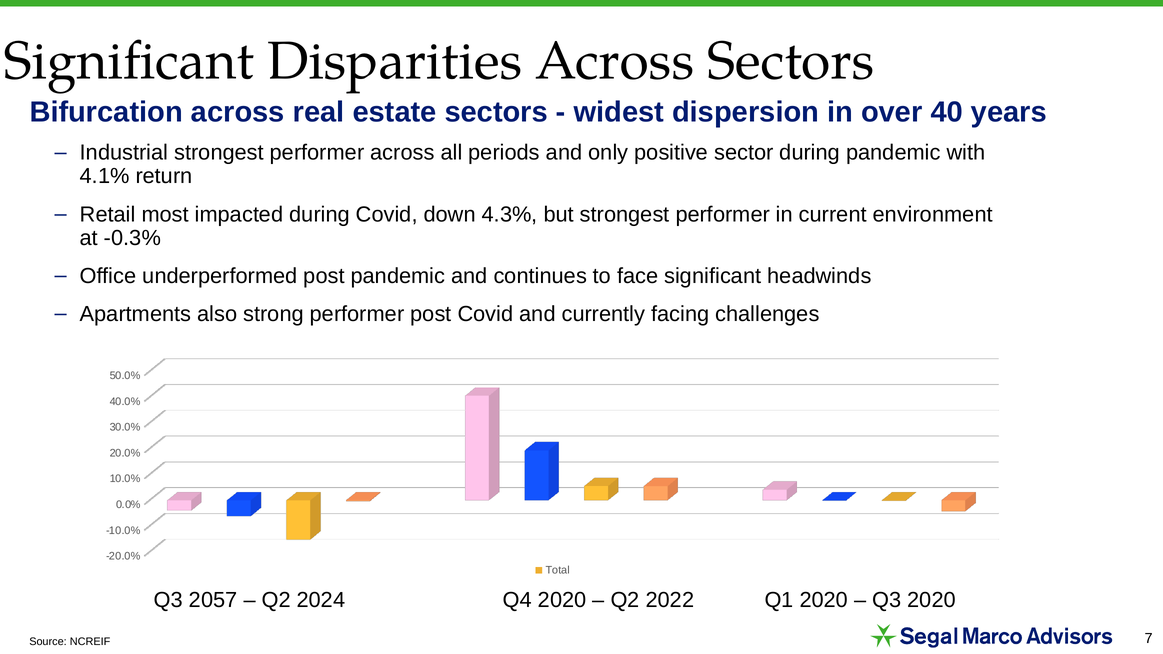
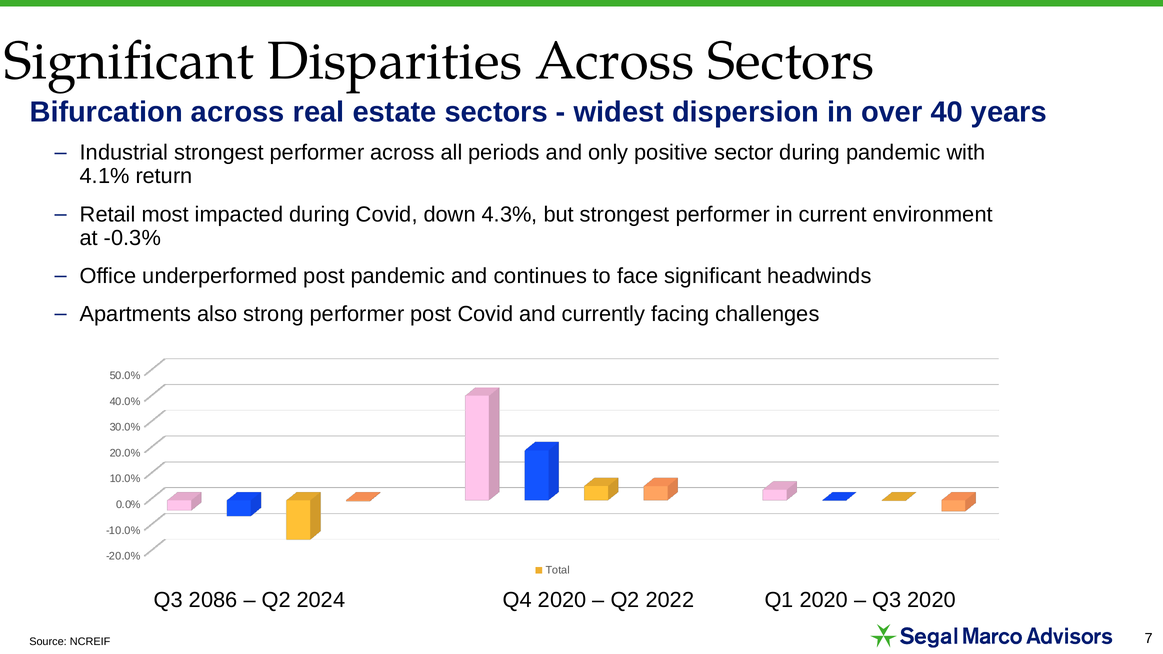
2057: 2057 -> 2086
